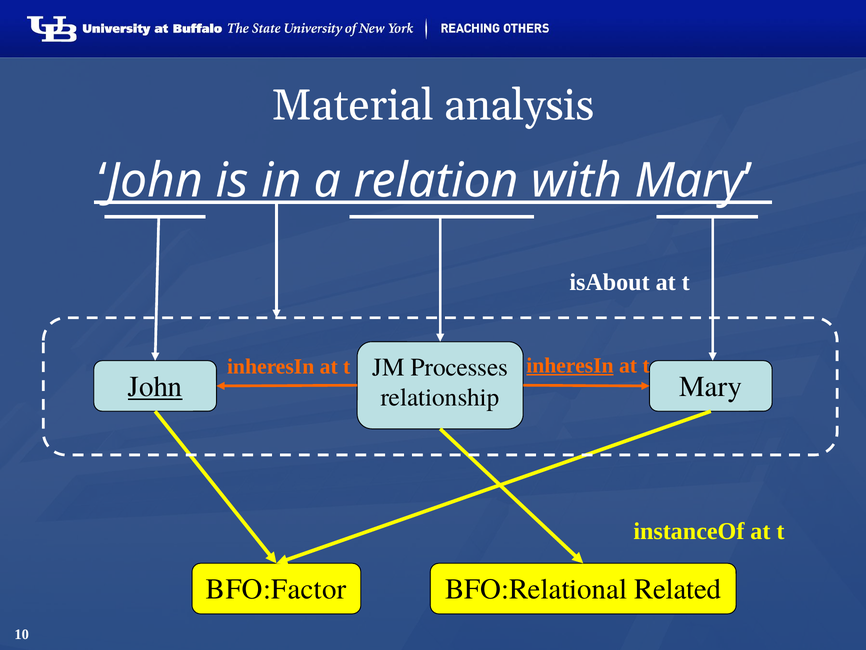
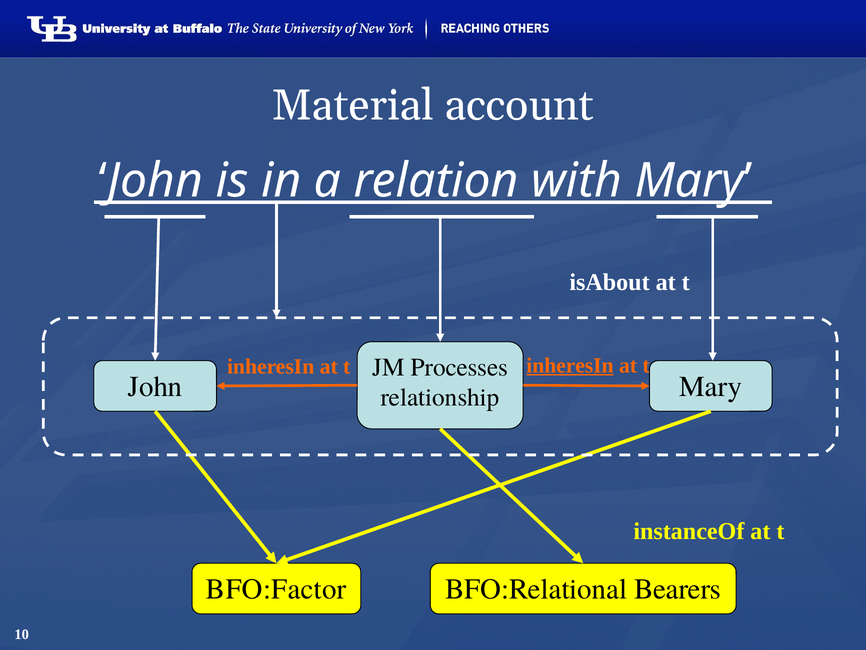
analysis: analysis -> account
John at (155, 387) underline: present -> none
Related: Related -> Bearers
